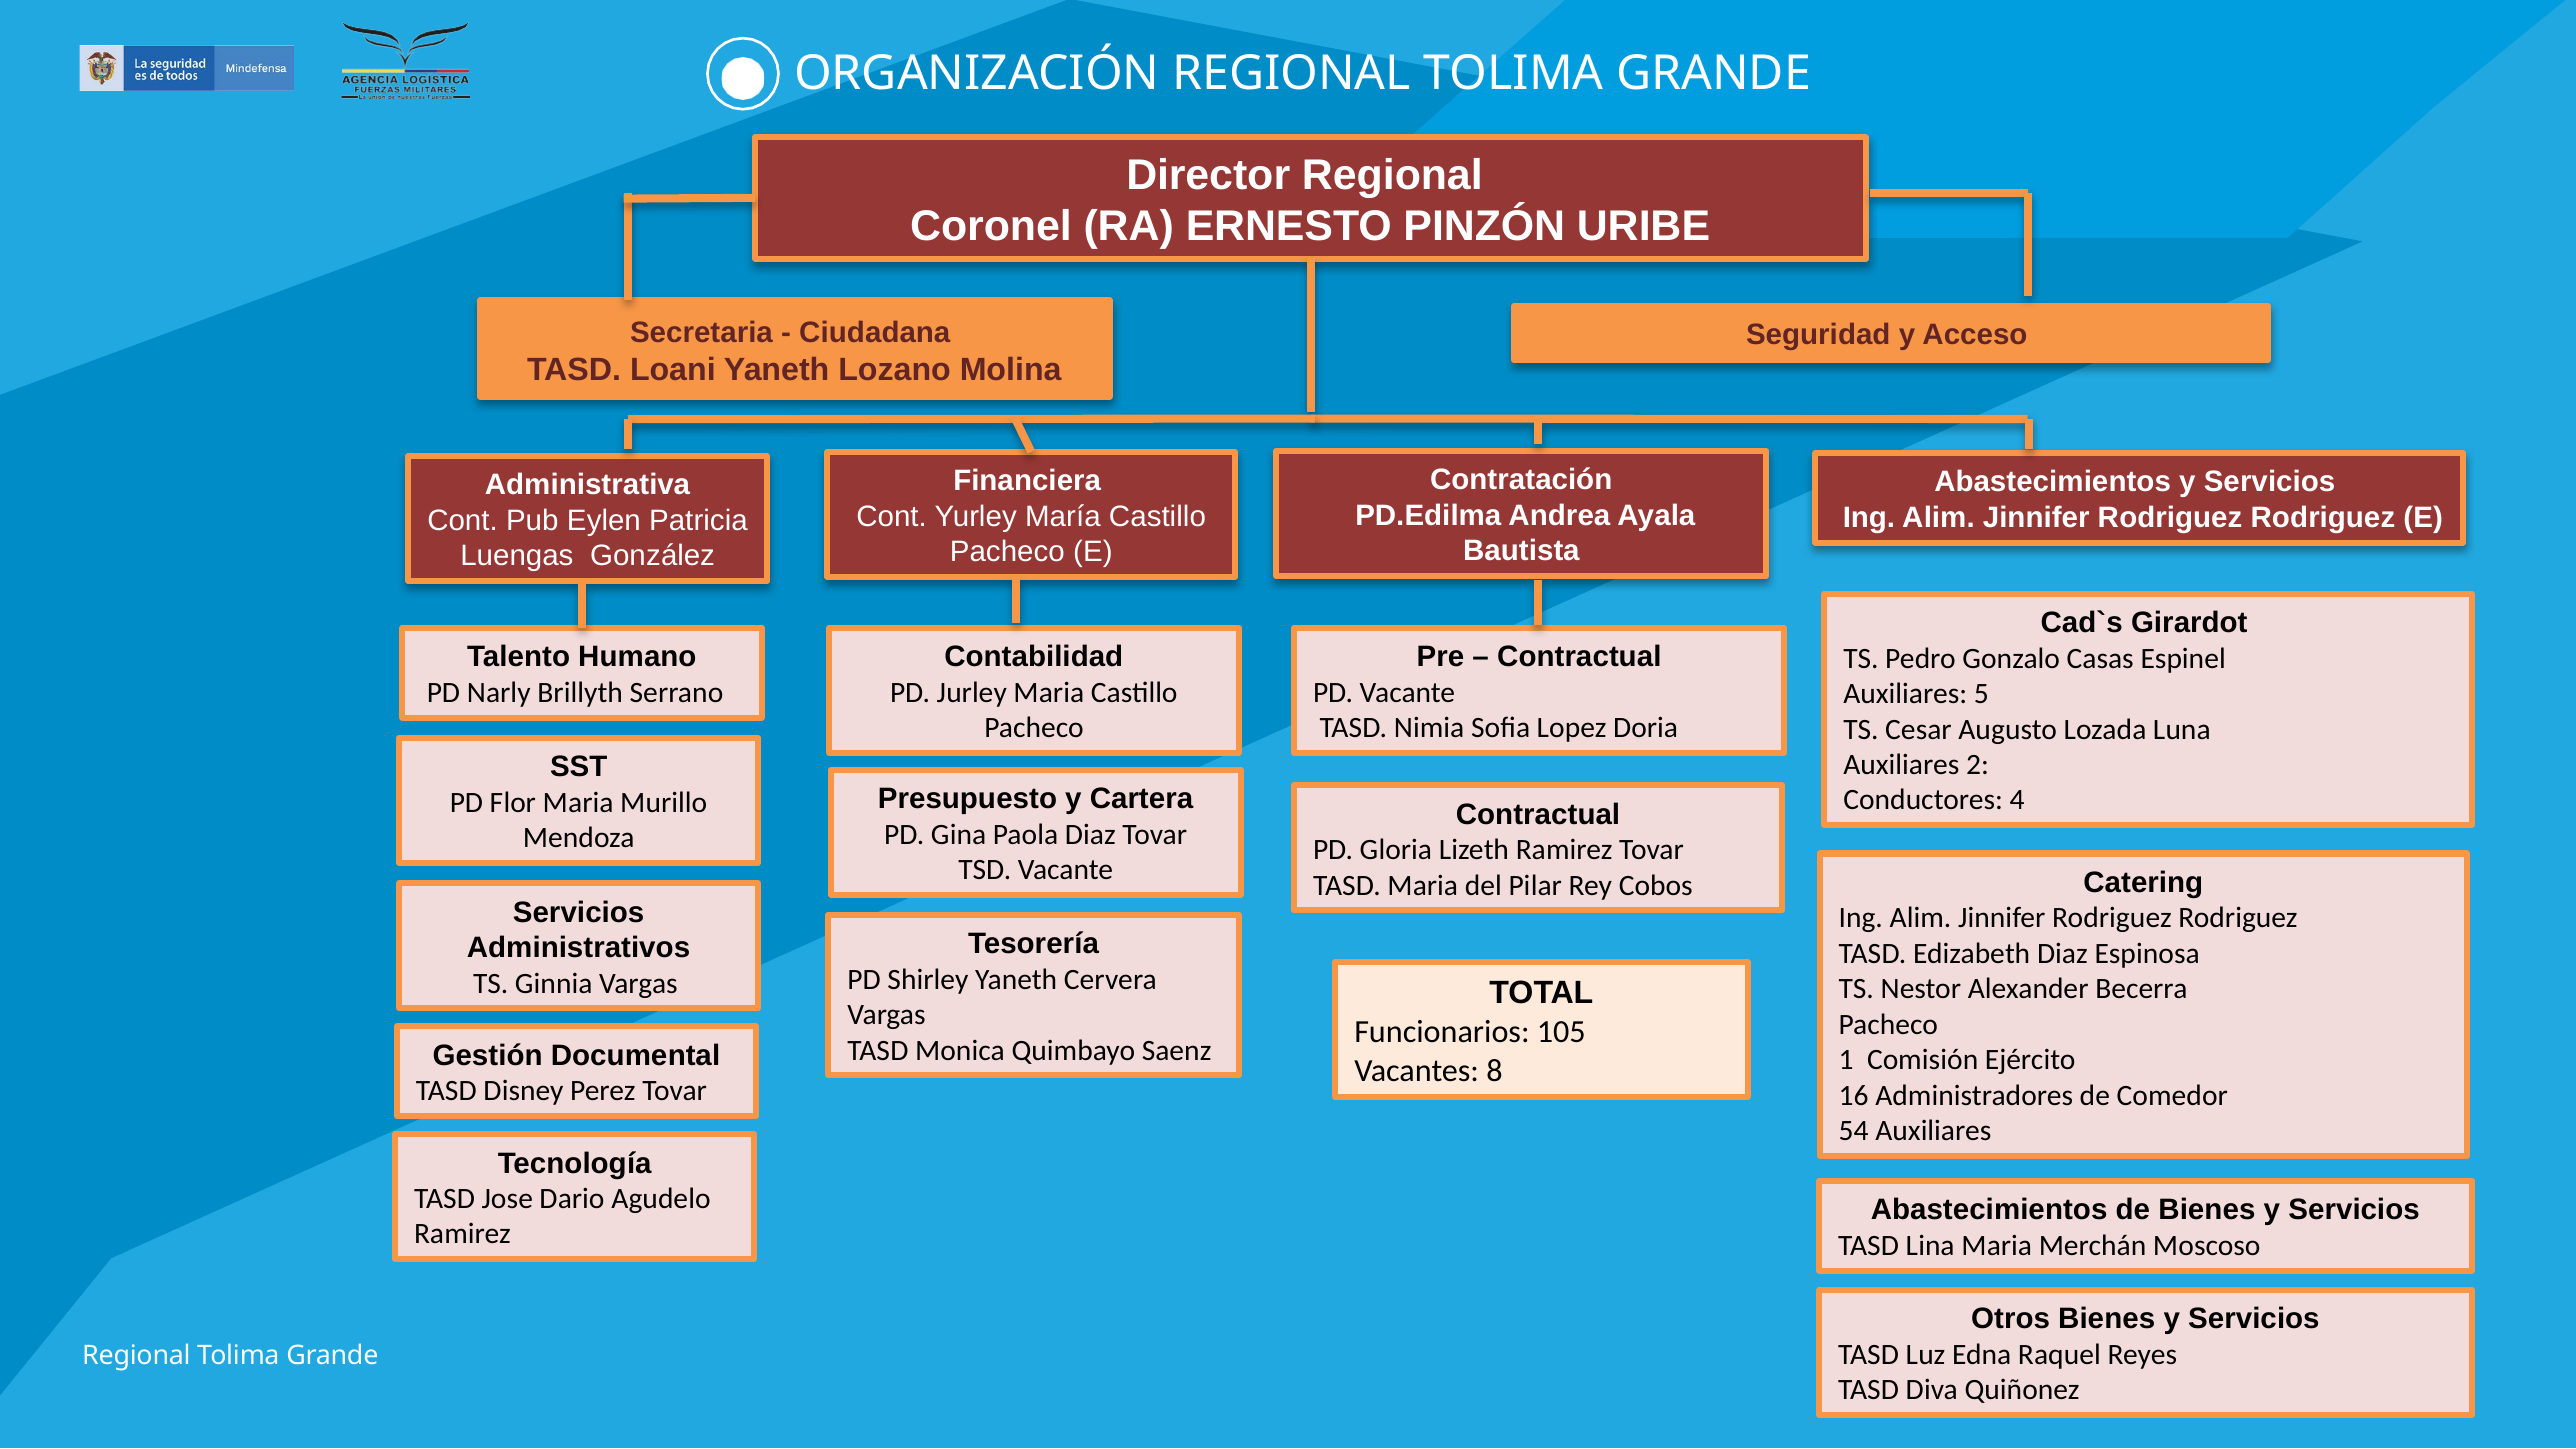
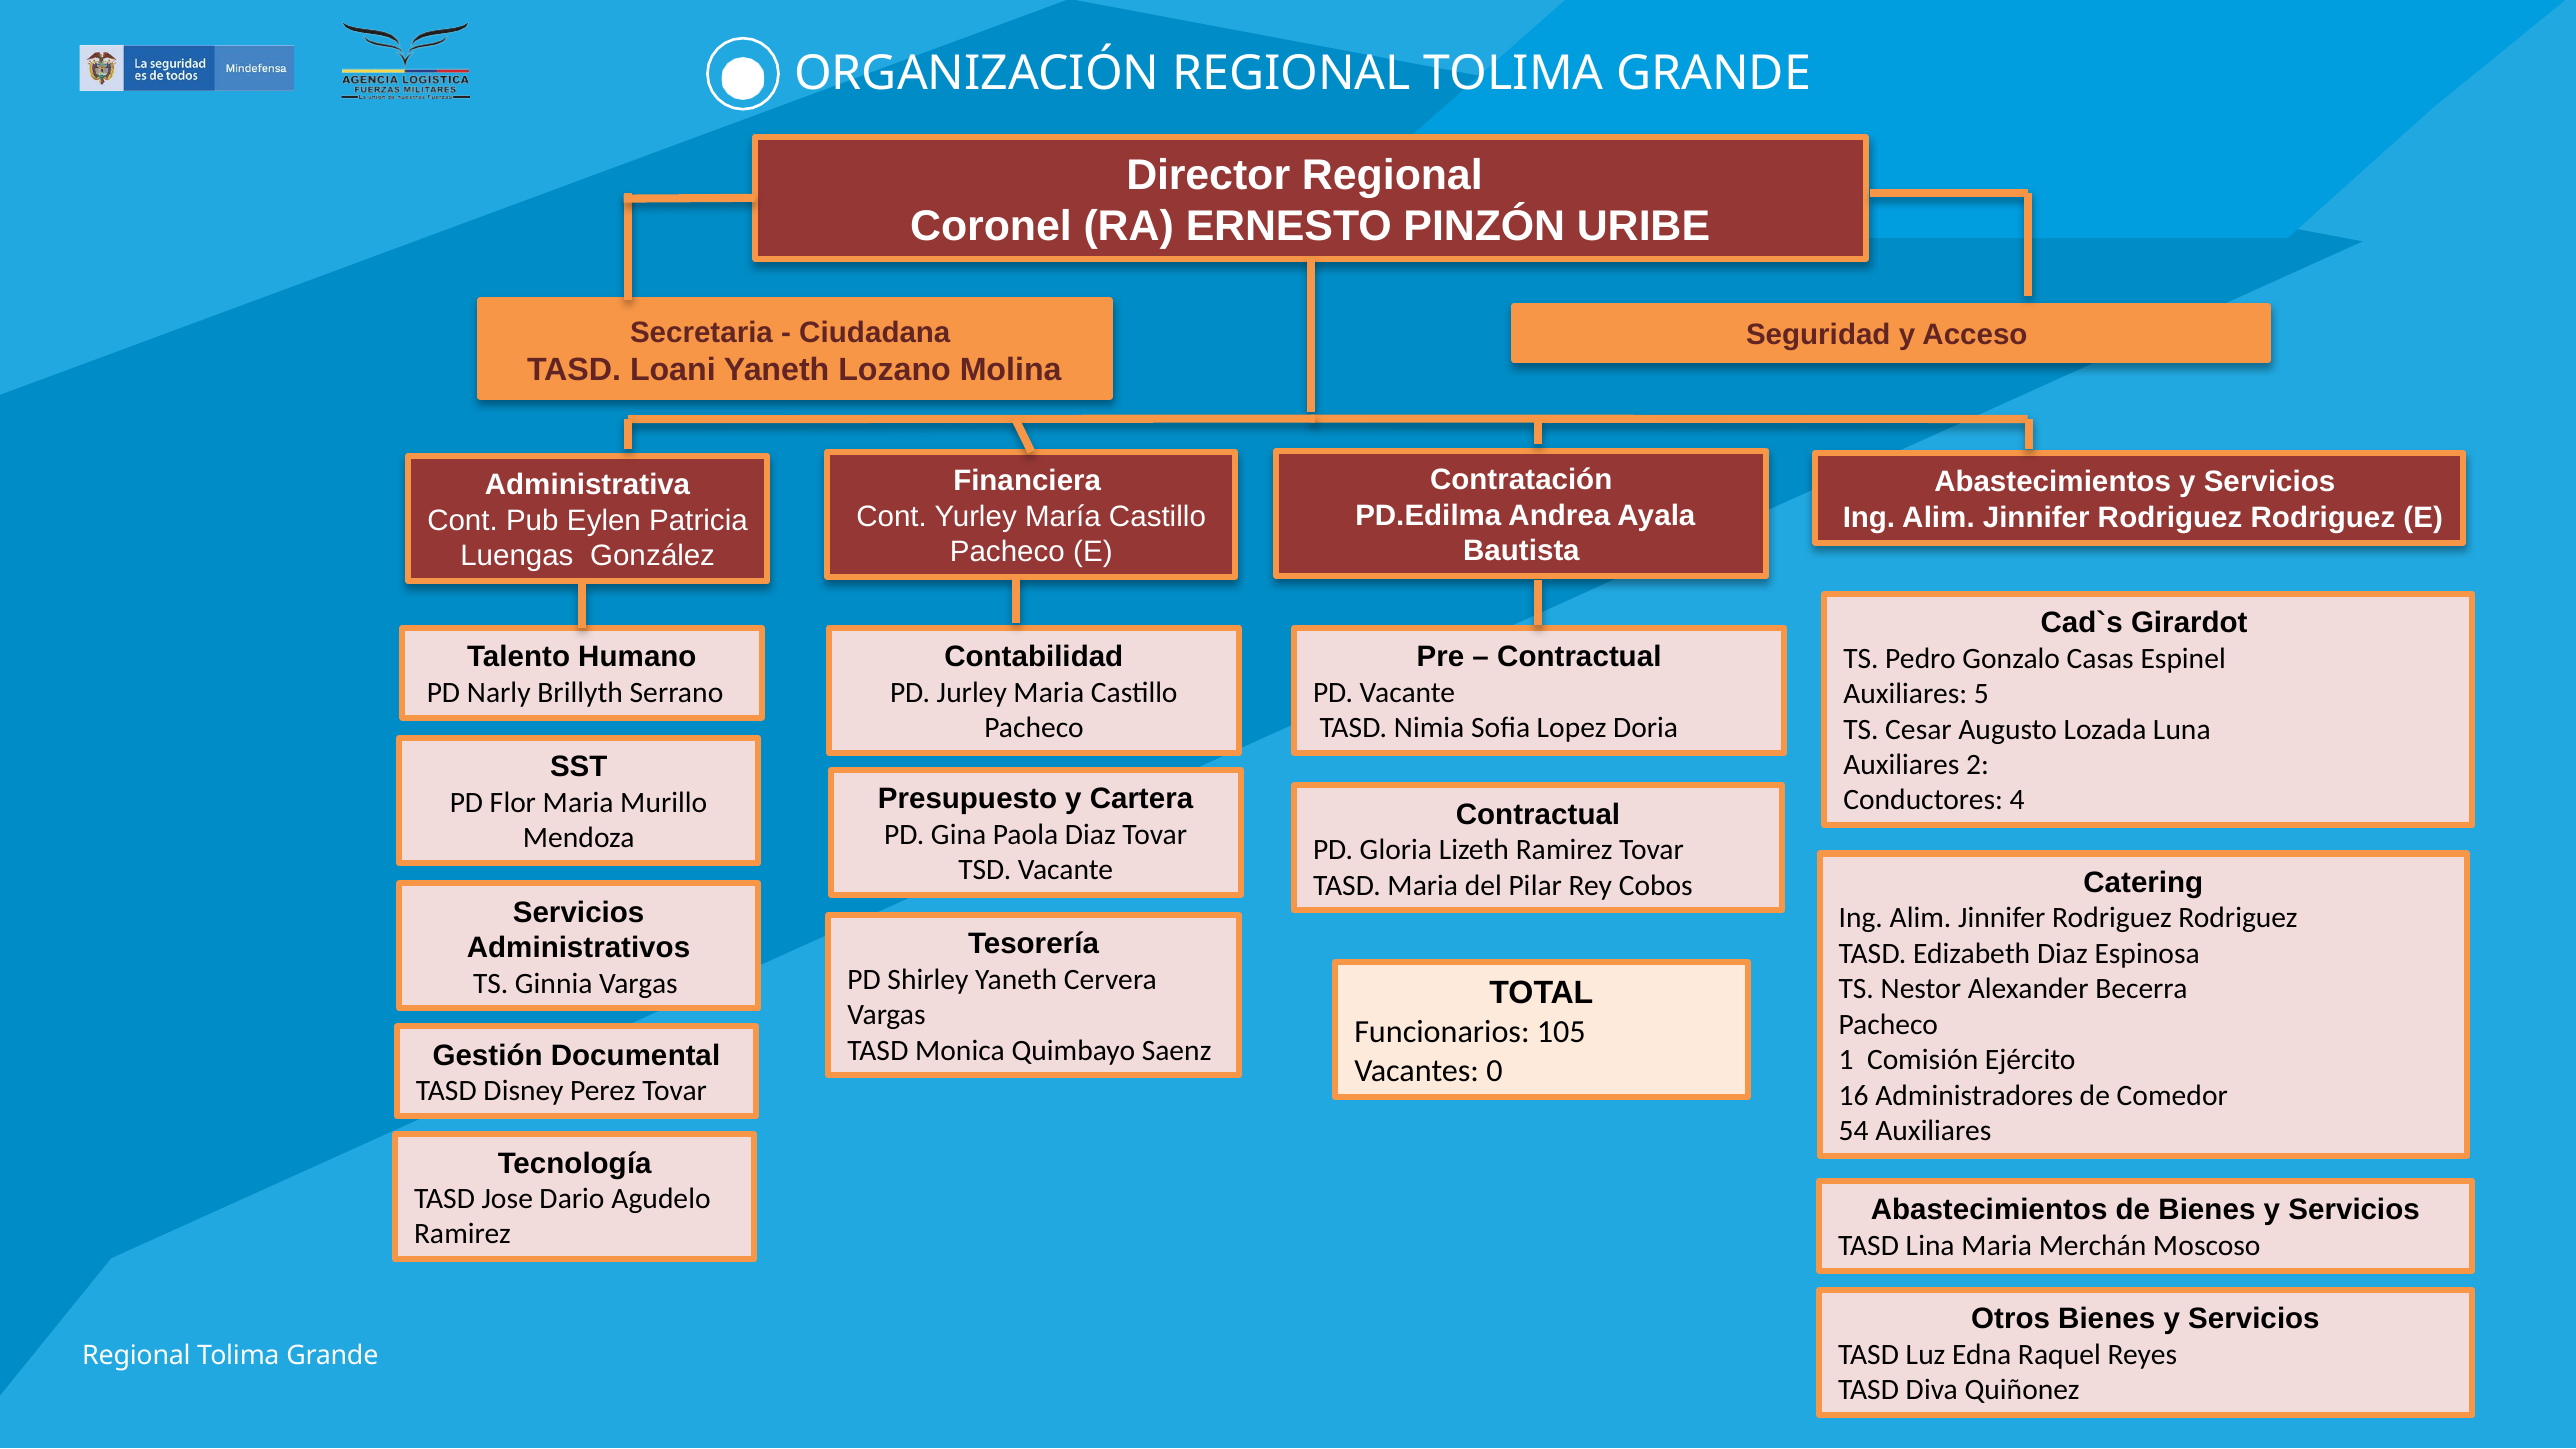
8: 8 -> 0
